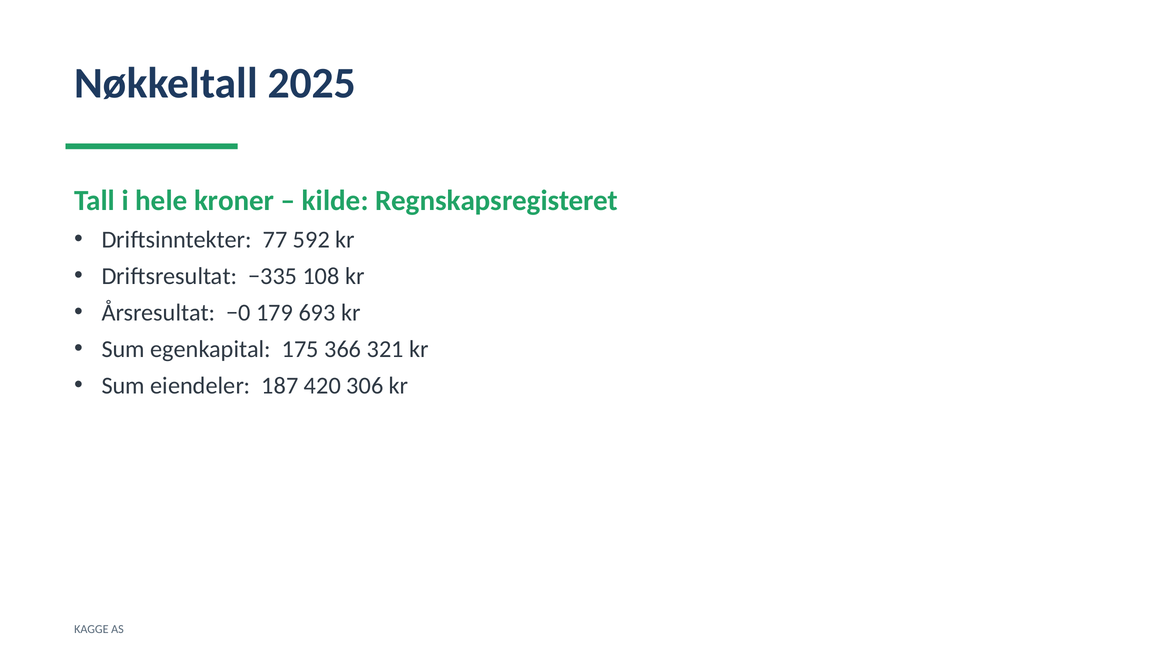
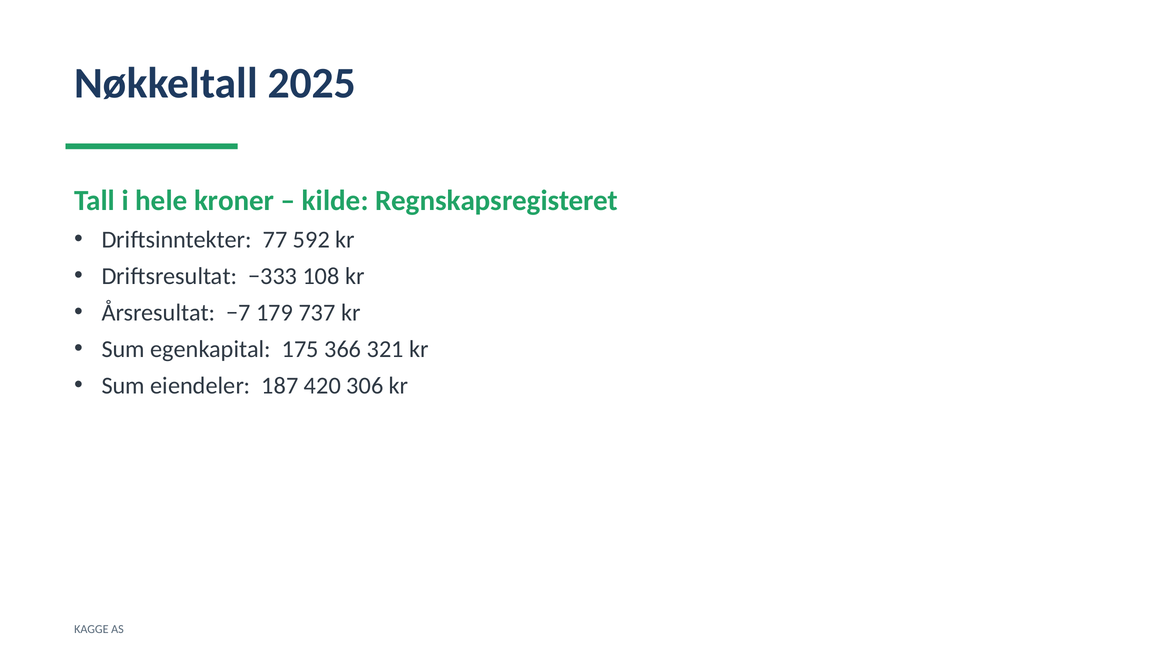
−335: −335 -> −333
−0: −0 -> −7
693: 693 -> 737
